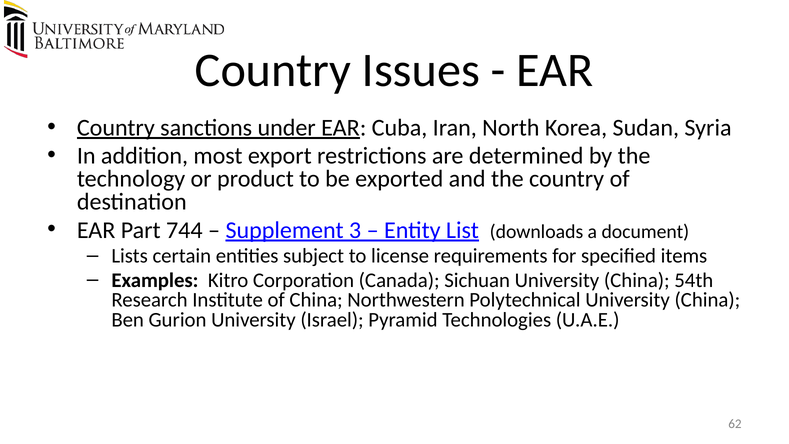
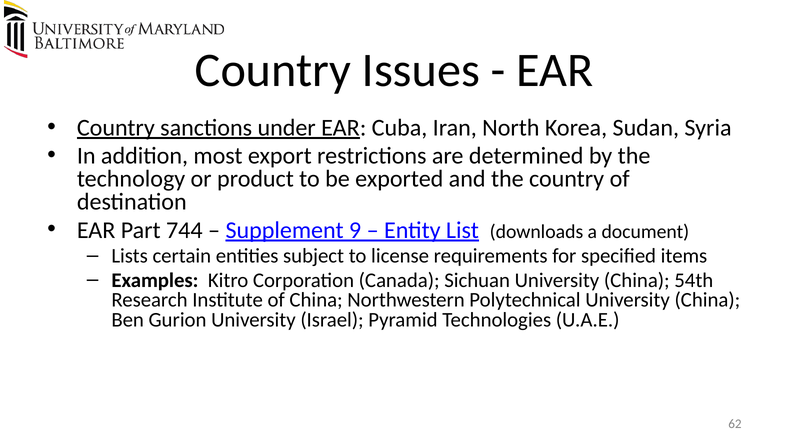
3: 3 -> 9
